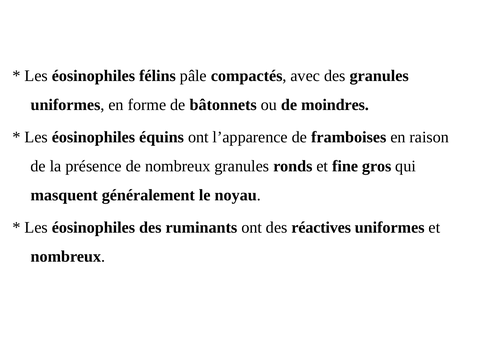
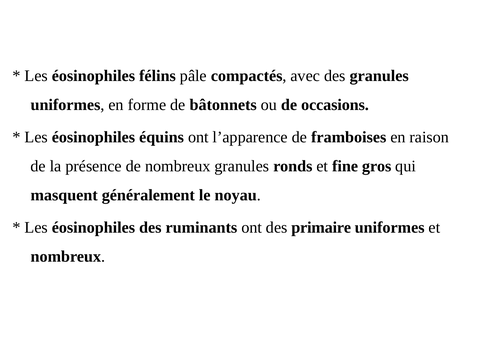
moindres: moindres -> occasions
réactives: réactives -> primaire
